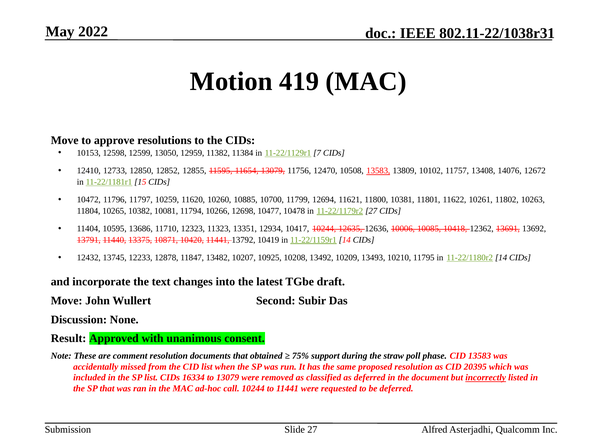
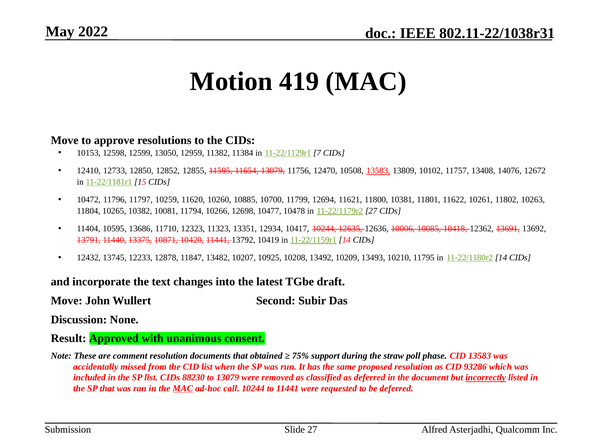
20395: 20395 -> 93286
16334: 16334 -> 88230
MAC at (183, 388) underline: none -> present
